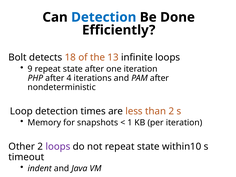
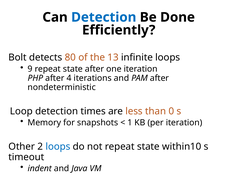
18: 18 -> 80
than 2: 2 -> 0
loops at (58, 147) colour: purple -> blue
